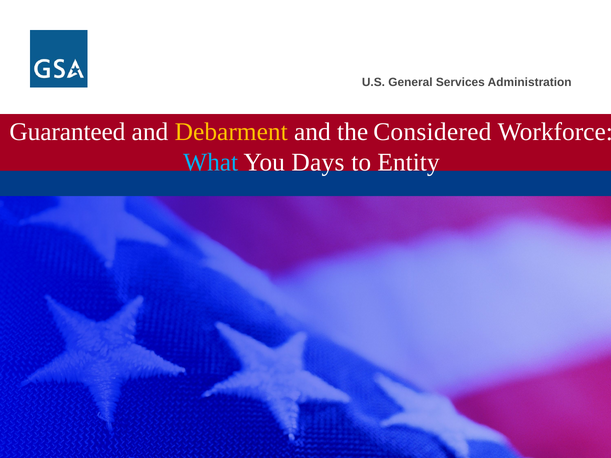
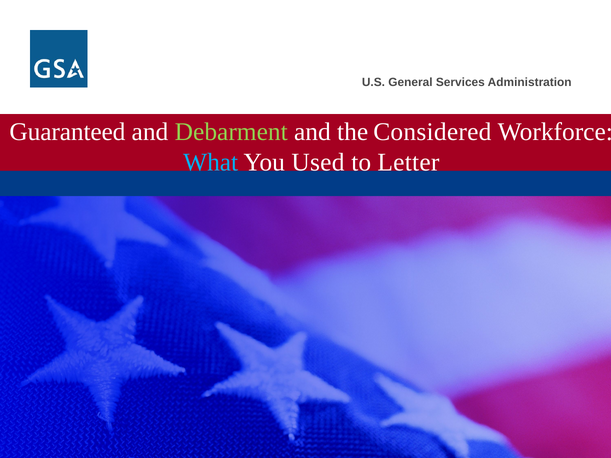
Debarment colour: yellow -> light green
Days: Days -> Used
Entity: Entity -> Letter
